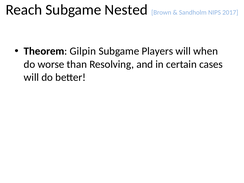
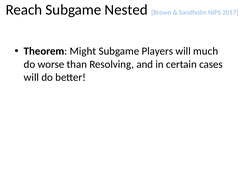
Gilpin: Gilpin -> Might
when: when -> much
